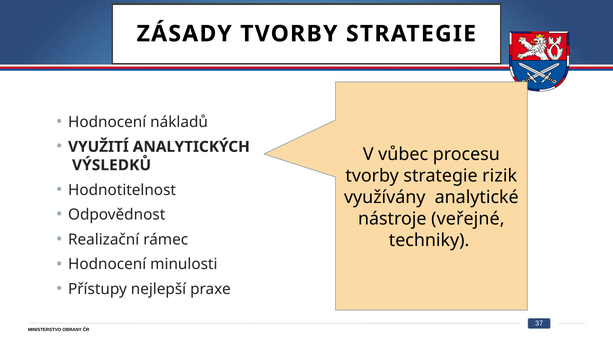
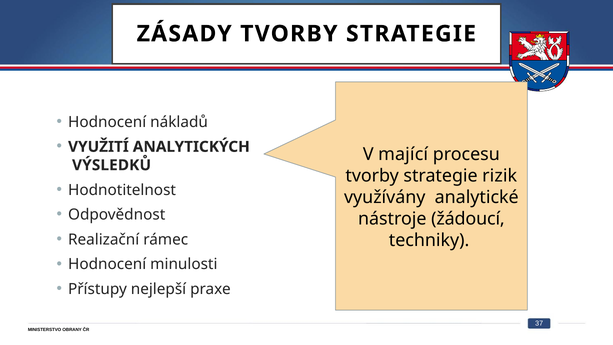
vůbec: vůbec -> mající
veřejné: veřejné -> žádoucí
